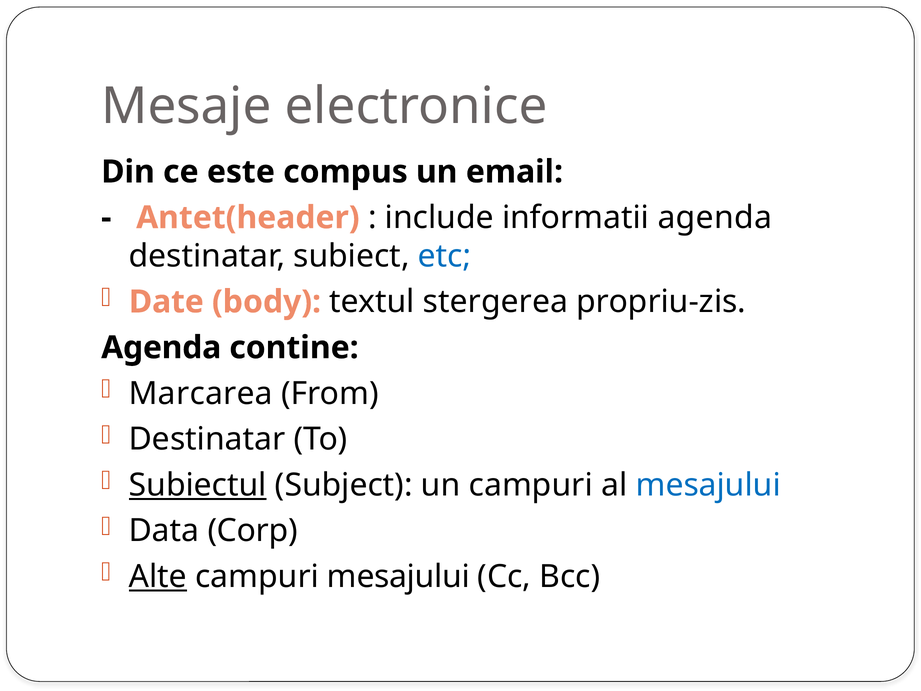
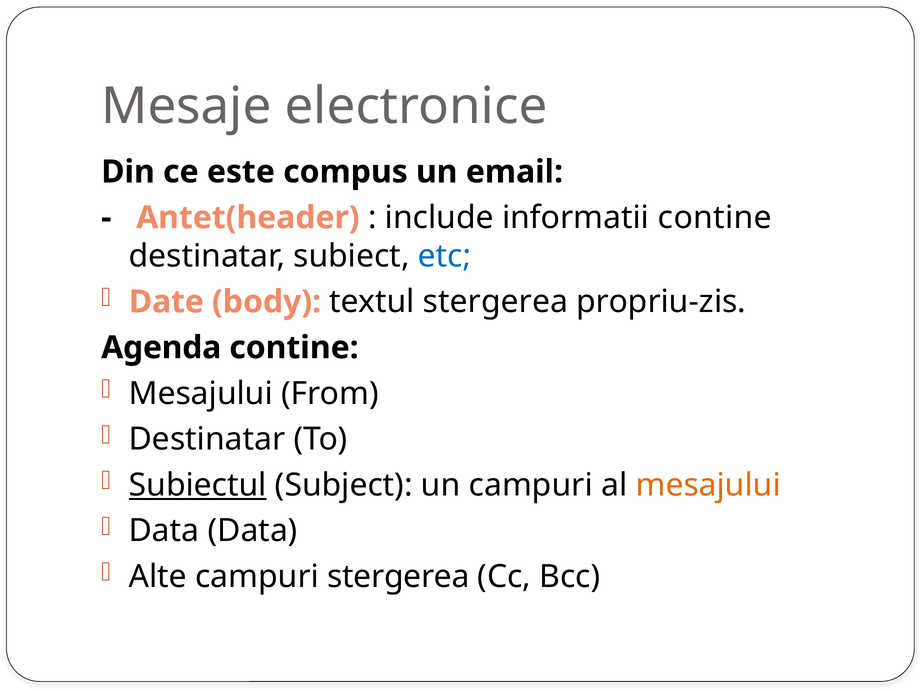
informatii agenda: agenda -> contine
Marcarea at (201, 393): Marcarea -> Mesajului
mesajului at (708, 485) colour: blue -> orange
Data Corp: Corp -> Data
Alte underline: present -> none
campuri mesajului: mesajului -> stergerea
